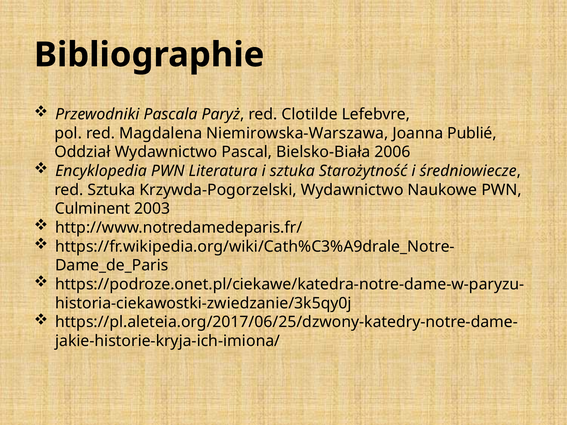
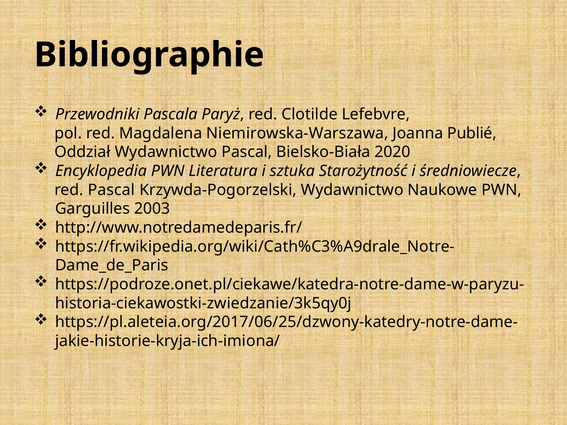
2006: 2006 -> 2020
red Sztuka: Sztuka -> Pascal
Culminent: Culminent -> Garguilles
